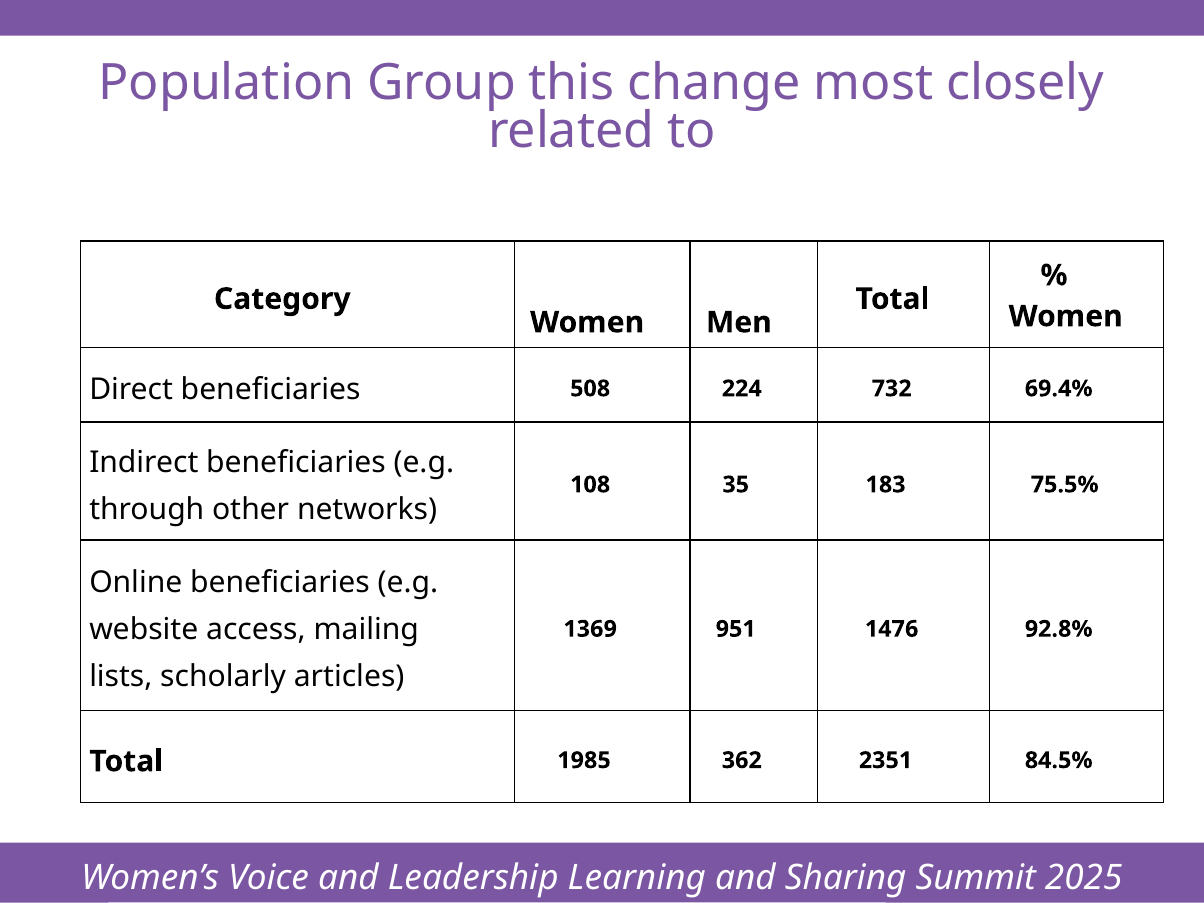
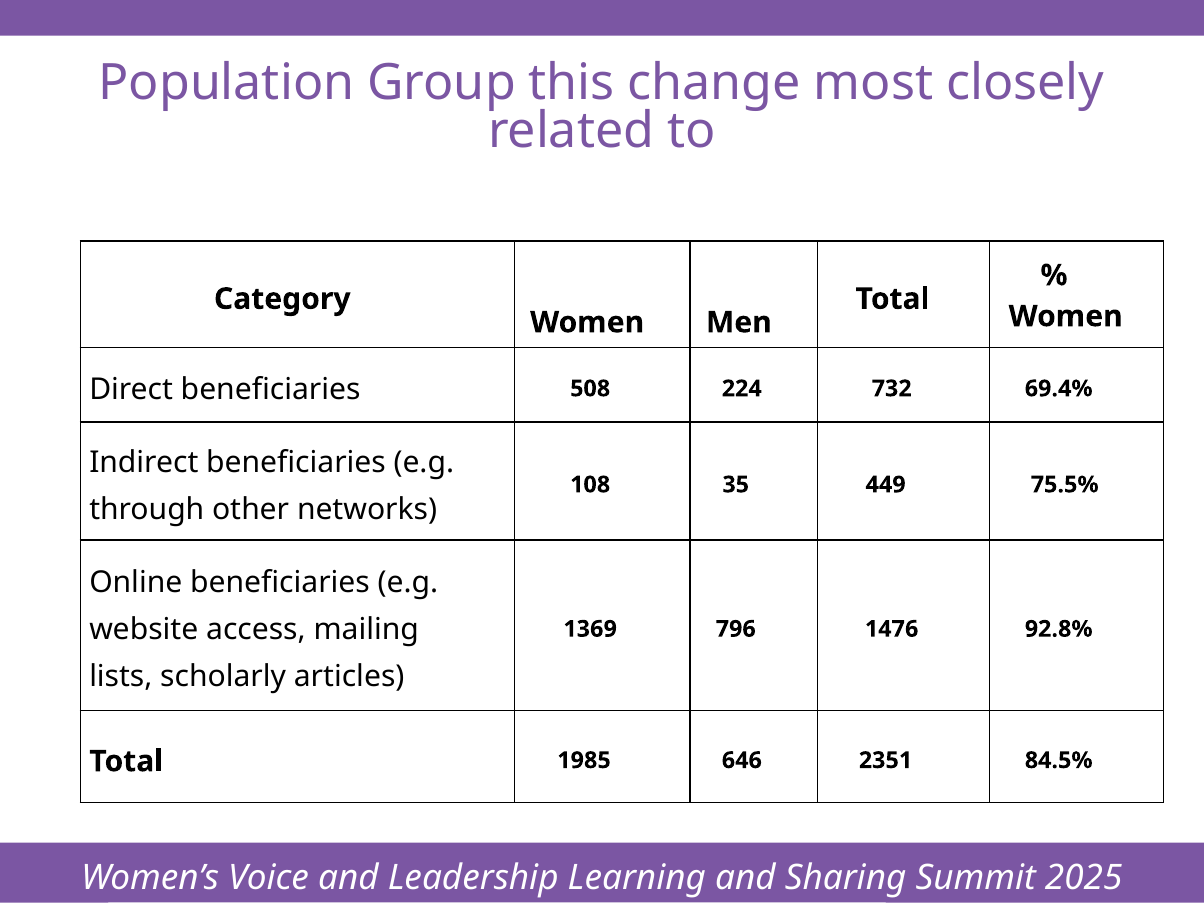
183: 183 -> 449
951: 951 -> 796
362: 362 -> 646
